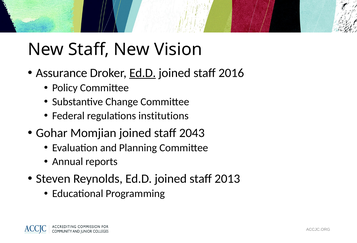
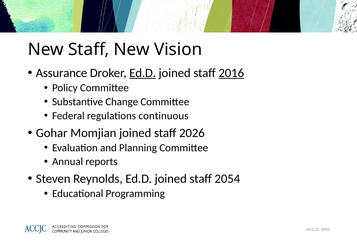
2016 underline: none -> present
institutions: institutions -> continuous
2043: 2043 -> 2026
2013: 2013 -> 2054
